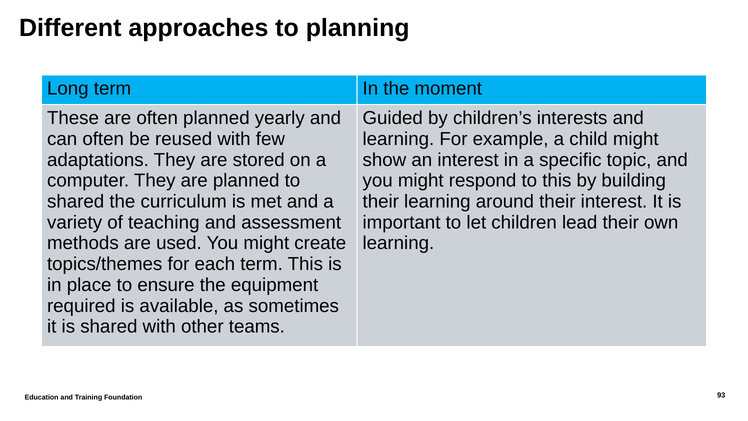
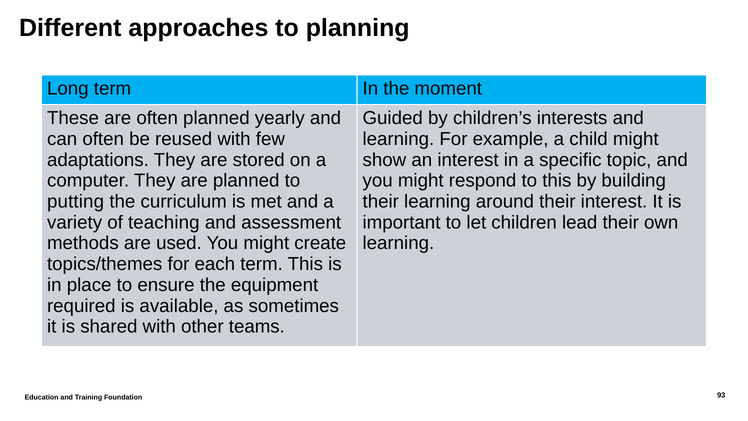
shared at (76, 201): shared -> putting
